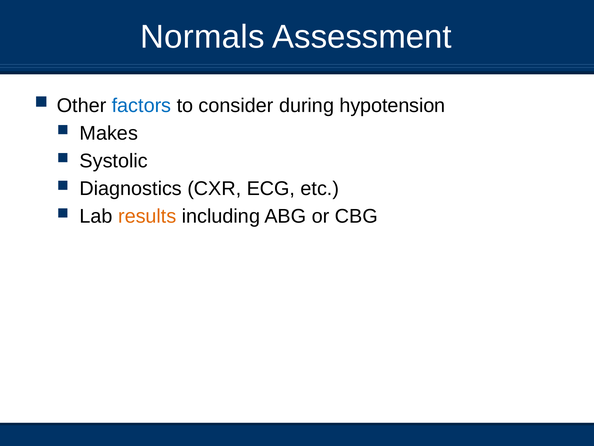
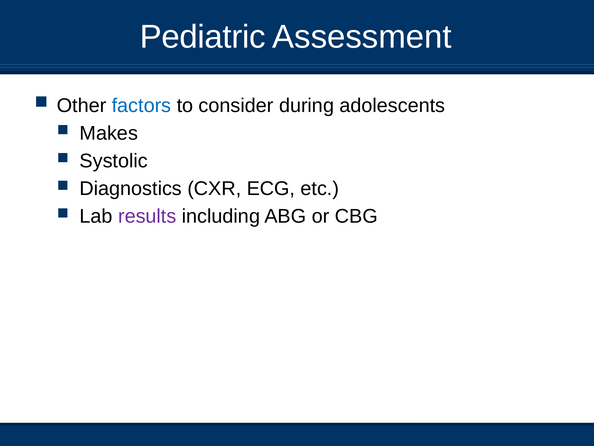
Normals: Normals -> Pediatric
hypotension: hypotension -> adolescents
results colour: orange -> purple
